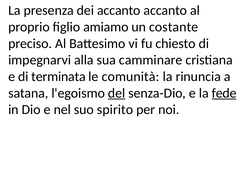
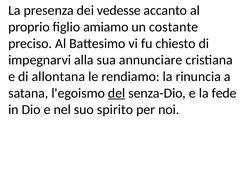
dei accanto: accanto -> vedesse
camminare: camminare -> annunciare
terminata: terminata -> allontana
comunità: comunità -> rendiamo
fede underline: present -> none
